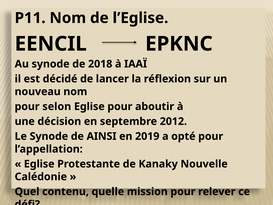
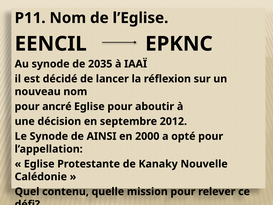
2018: 2018 -> 2035
selon: selon -> ancré
2019: 2019 -> 2000
